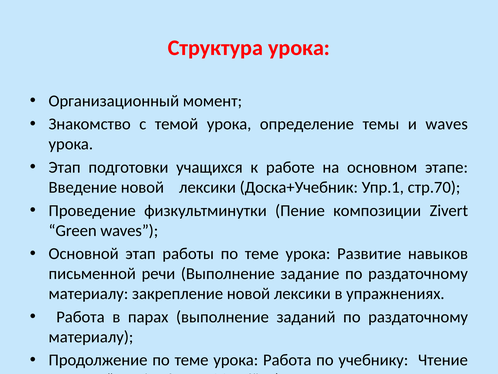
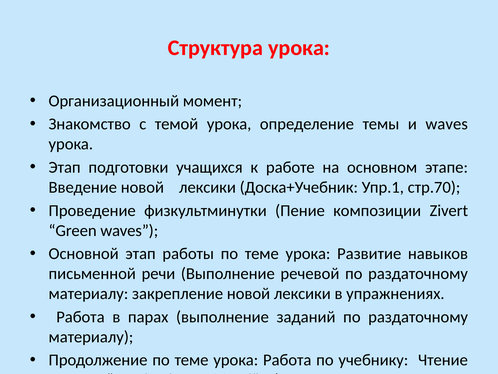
Выполнение задание: задание -> речевой
